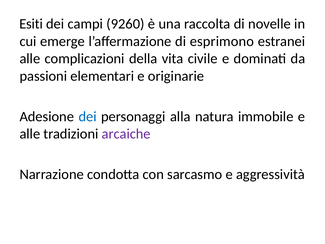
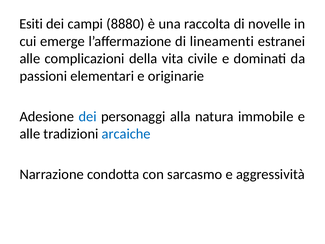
9260: 9260 -> 8880
esprimono: esprimono -> lineamenti
arcaiche colour: purple -> blue
